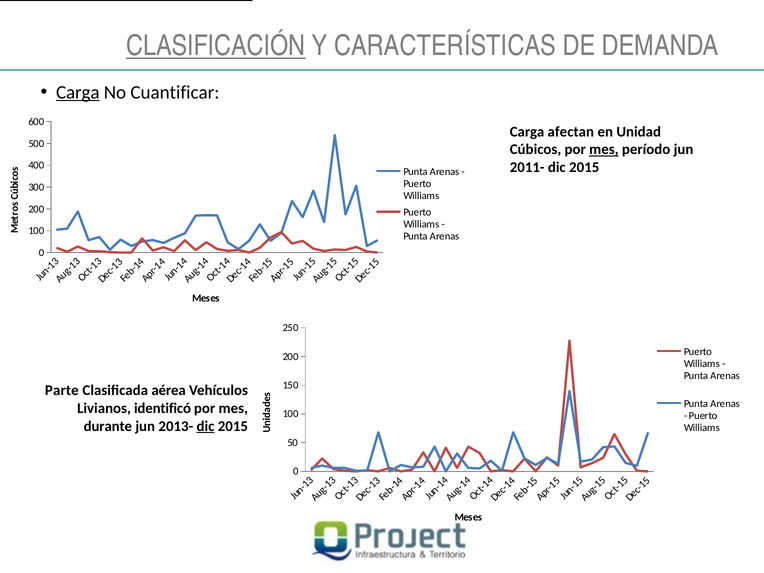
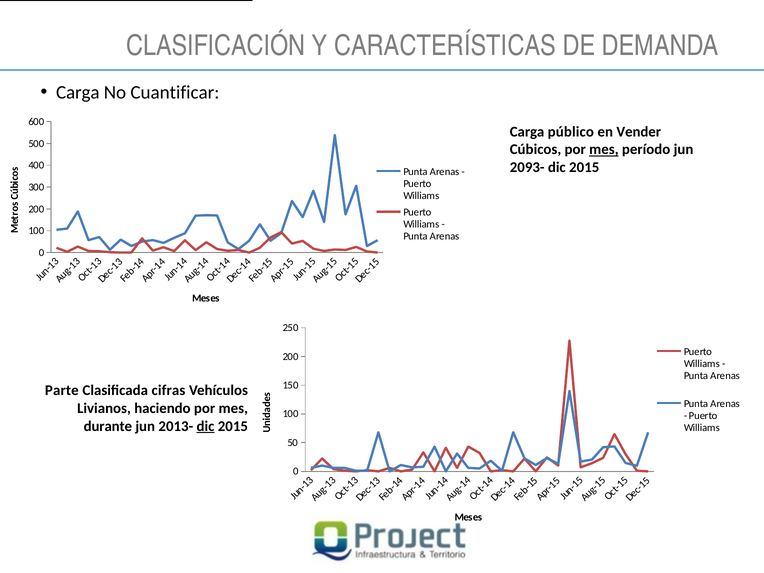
CLASIFICACIÓN underline: present -> none
Carga at (78, 92) underline: present -> none
afectan: afectan -> público
Unidad: Unidad -> Vender
2011-: 2011- -> 2093-
aérea: aérea -> cifras
identificó: identificó -> haciendo
